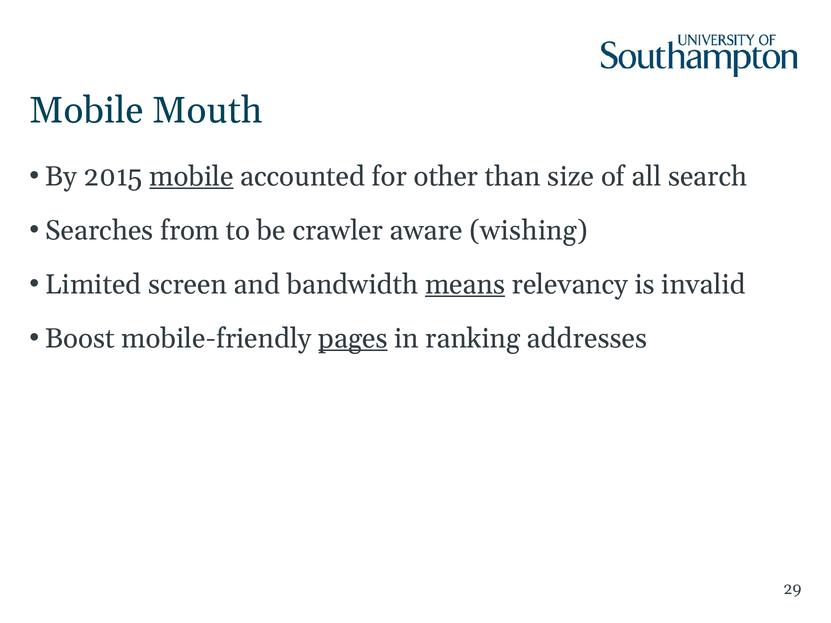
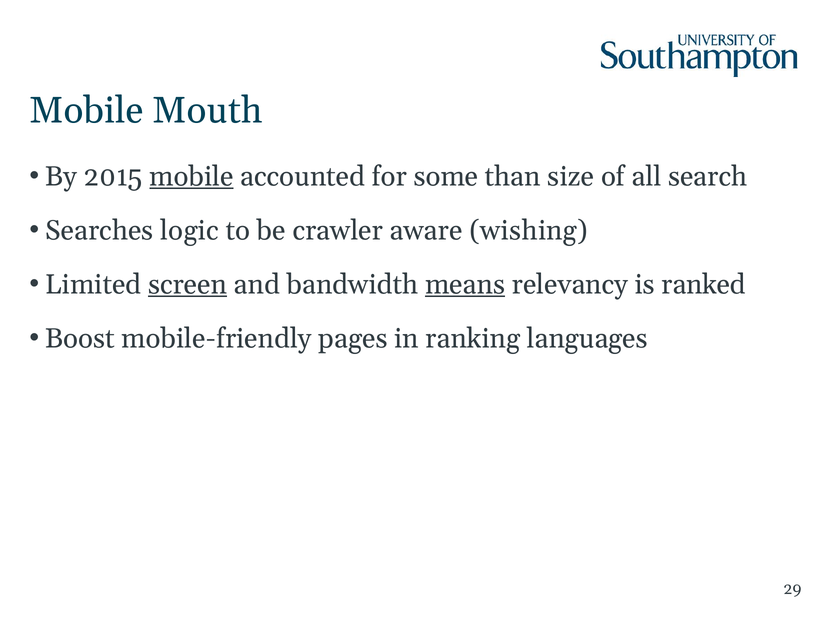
other: other -> some
from: from -> logic
screen underline: none -> present
invalid: invalid -> ranked
pages underline: present -> none
addresses: addresses -> languages
